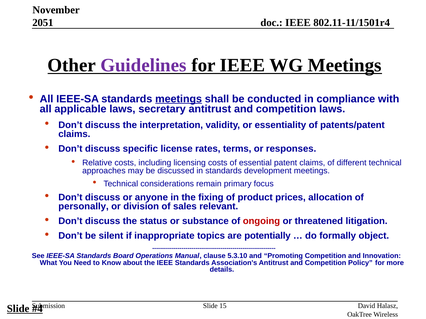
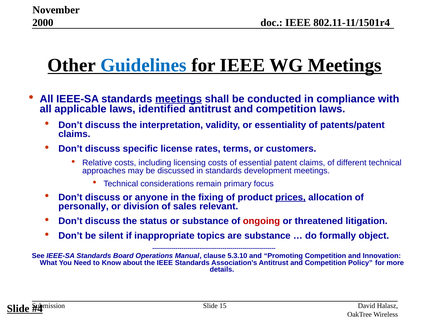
2051: 2051 -> 2000
Guidelines colour: purple -> blue
secretary: secretary -> identified
responses: responses -> customers
prices underline: none -> present
are potentially: potentially -> substance
